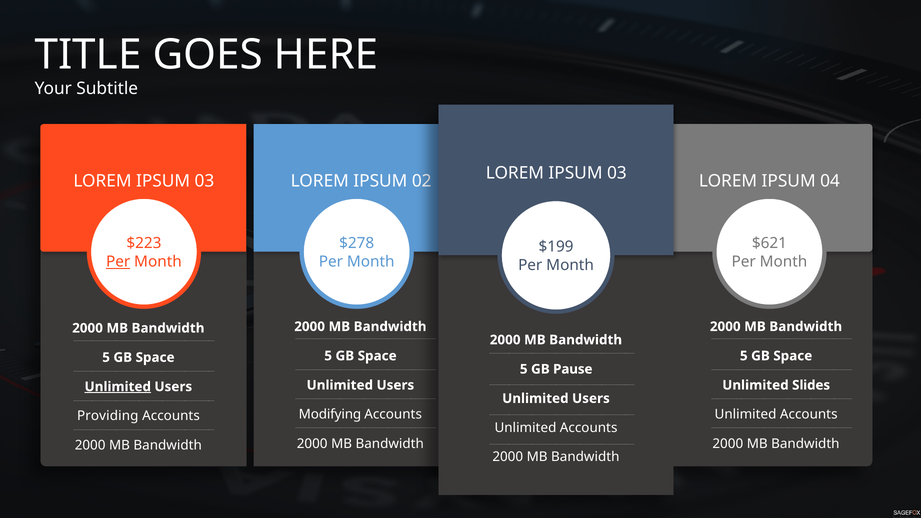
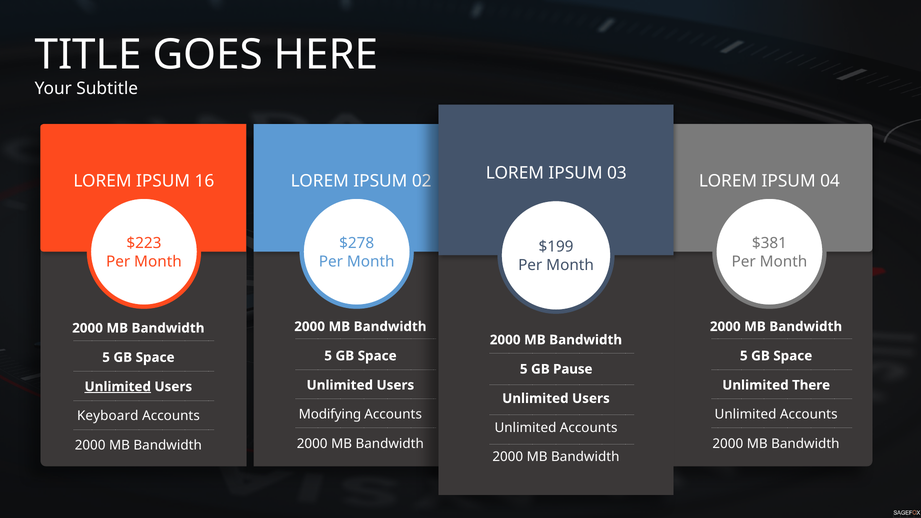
03 at (204, 181): 03 -> 16
$621: $621 -> $381
Per at (118, 262) underline: present -> none
Slides: Slides -> There
Providing: Providing -> Keyboard
